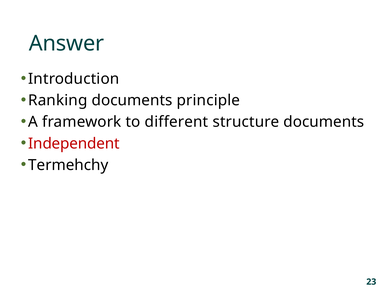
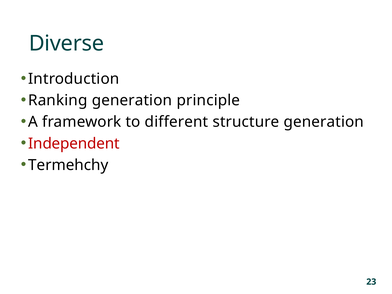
Answer: Answer -> Diverse
Ranking documents: documents -> generation
structure documents: documents -> generation
